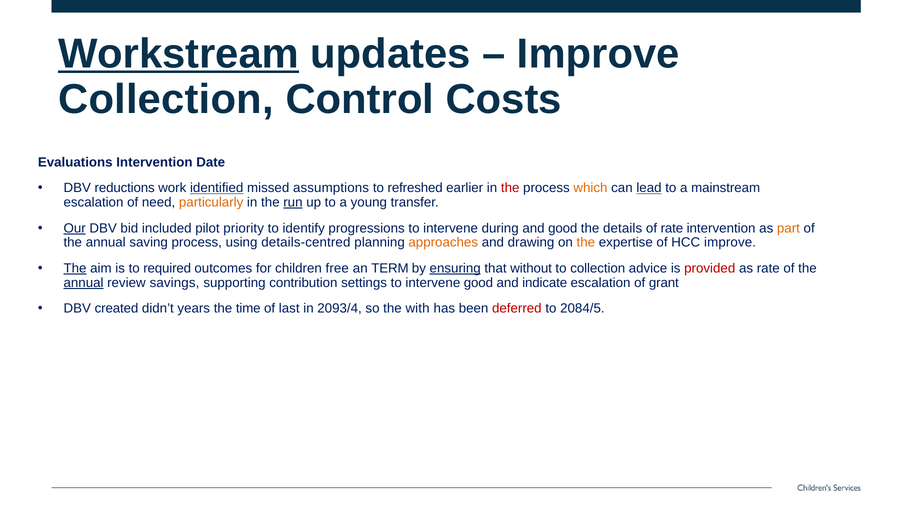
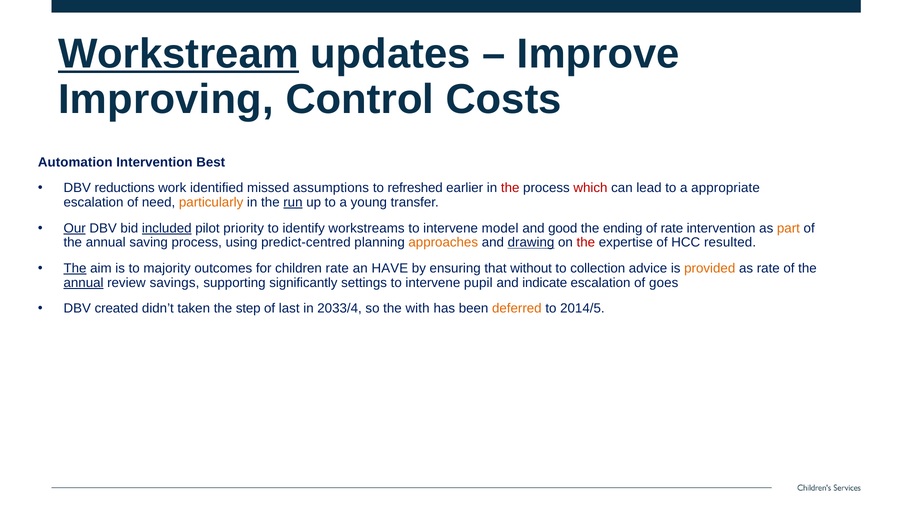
Collection at (166, 99): Collection -> Improving
Evaluations: Evaluations -> Automation
Date: Date -> Best
identified underline: present -> none
which colour: orange -> red
lead underline: present -> none
mainstream: mainstream -> appropriate
included underline: none -> present
progressions: progressions -> workstreams
during: during -> model
details: details -> ending
details-centred: details-centred -> predict-centred
drawing underline: none -> present
the at (586, 243) colour: orange -> red
HCC improve: improve -> resulted
required: required -> majority
children free: free -> rate
TERM: TERM -> HAVE
ensuring underline: present -> none
provided colour: red -> orange
contribution: contribution -> significantly
intervene good: good -> pupil
grant: grant -> goes
years: years -> taken
time: time -> step
2093/4: 2093/4 -> 2033/4
deferred colour: red -> orange
2084/5: 2084/5 -> 2014/5
